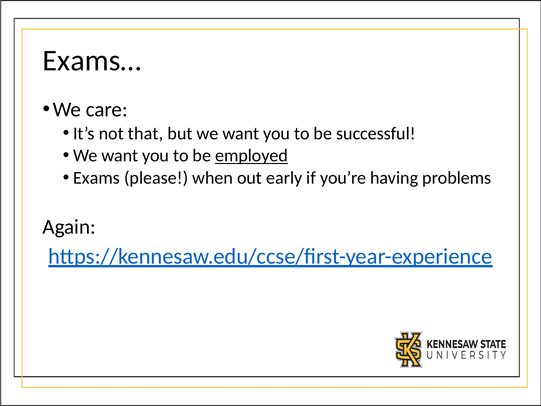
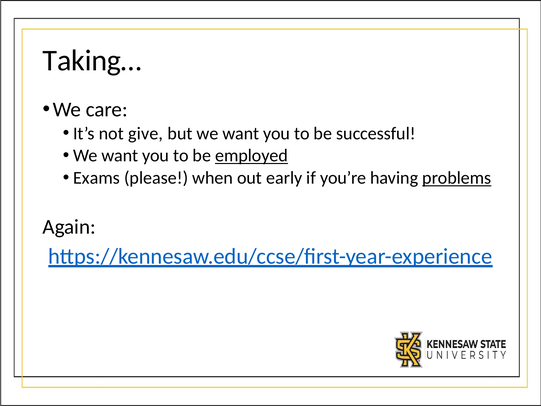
Exams…: Exams… -> Taking…
that: that -> give
problems underline: none -> present
